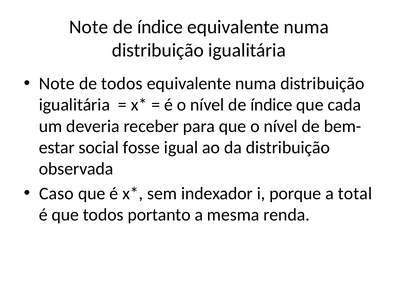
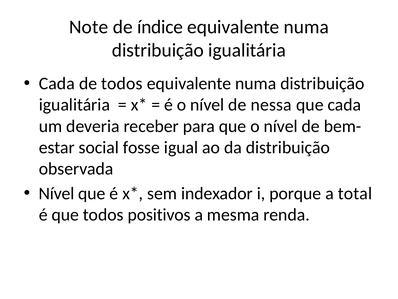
Note at (57, 83): Note -> Cada
nível de índice: índice -> nessa
Caso at (56, 193): Caso -> Nível
portanto: portanto -> positivos
